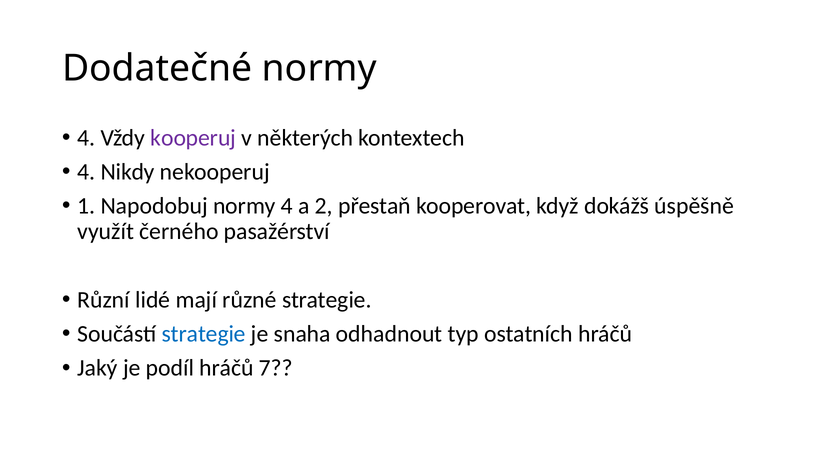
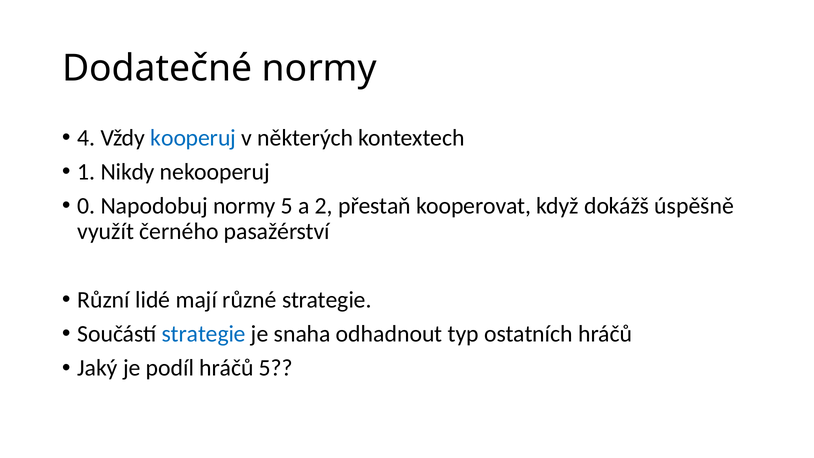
kooperuj colour: purple -> blue
4 at (86, 172): 4 -> 1
1: 1 -> 0
normy 4: 4 -> 5
hráčů 7: 7 -> 5
